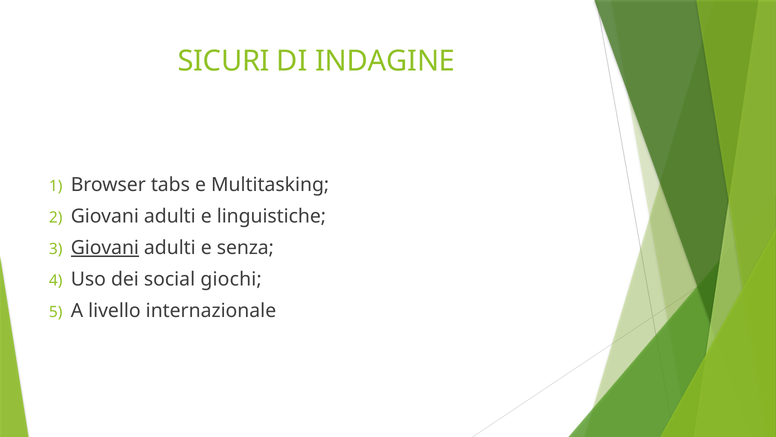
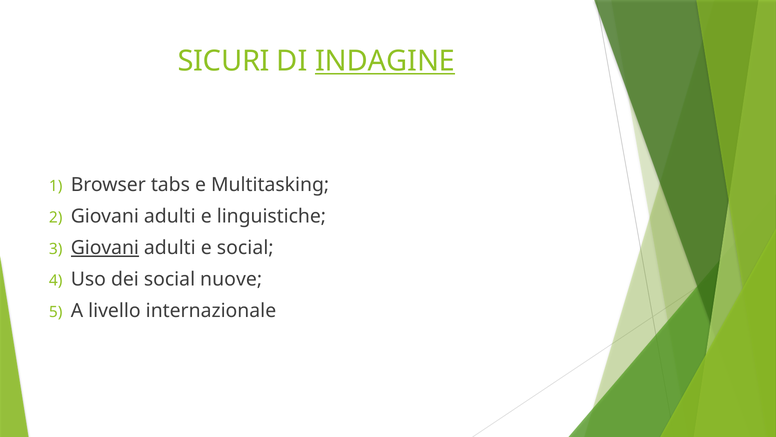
INDAGINE underline: none -> present
e senza: senza -> social
giochi: giochi -> nuove
